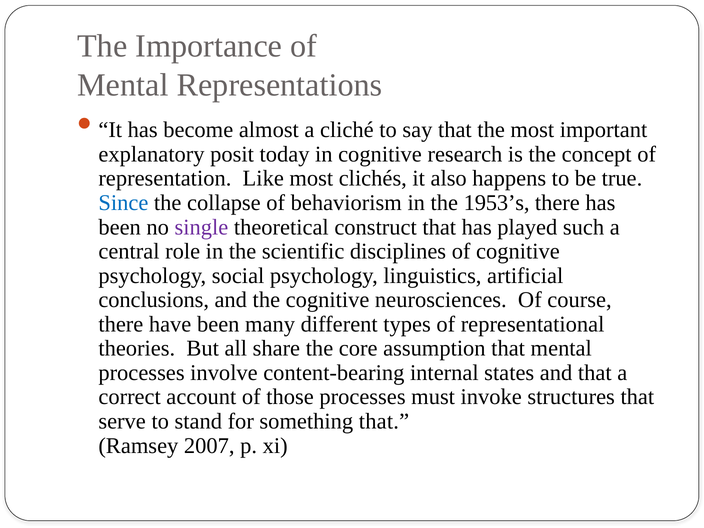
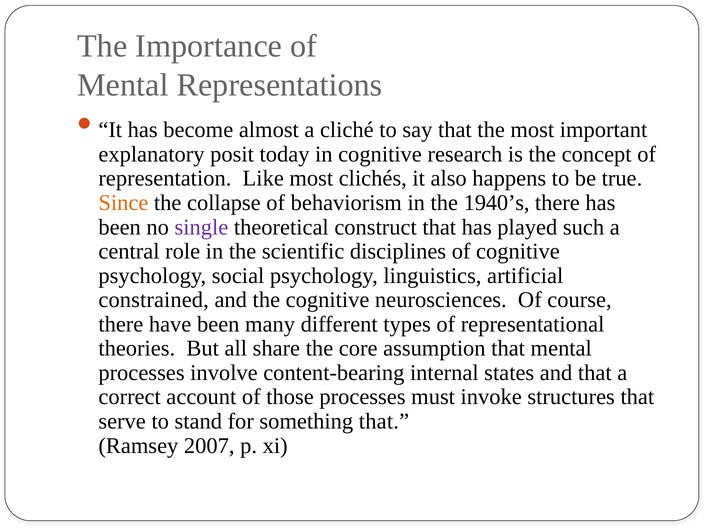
Since colour: blue -> orange
1953’s: 1953’s -> 1940’s
conclusions: conclusions -> constrained
